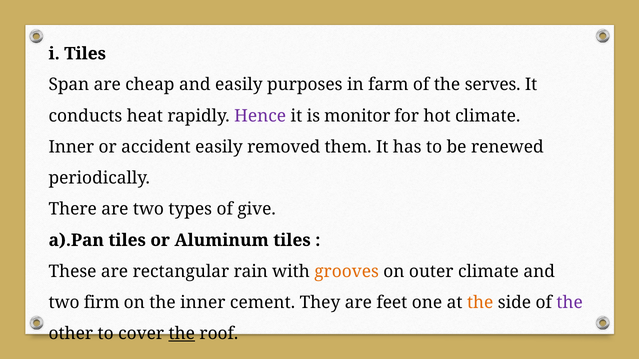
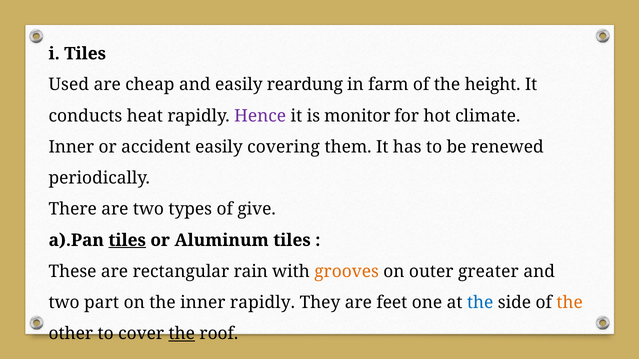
Span: Span -> Used
purposes: purposes -> reardung
serves: serves -> height
removed: removed -> covering
tiles at (127, 241) underline: none -> present
outer climate: climate -> greater
firm: firm -> part
inner cement: cement -> rapidly
the at (480, 303) colour: orange -> blue
the at (570, 303) colour: purple -> orange
